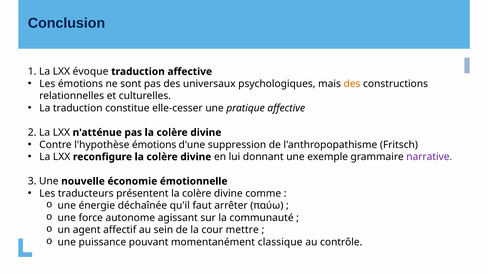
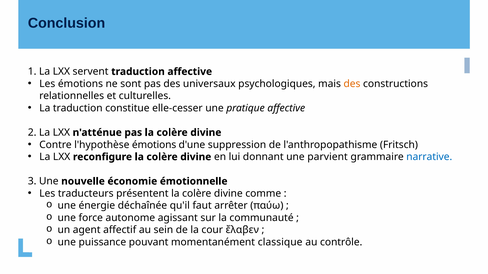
évoque: évoque -> servent
exemple: exemple -> parvient
narrative colour: purple -> blue
mettre: mettre -> ἔλαβεν
